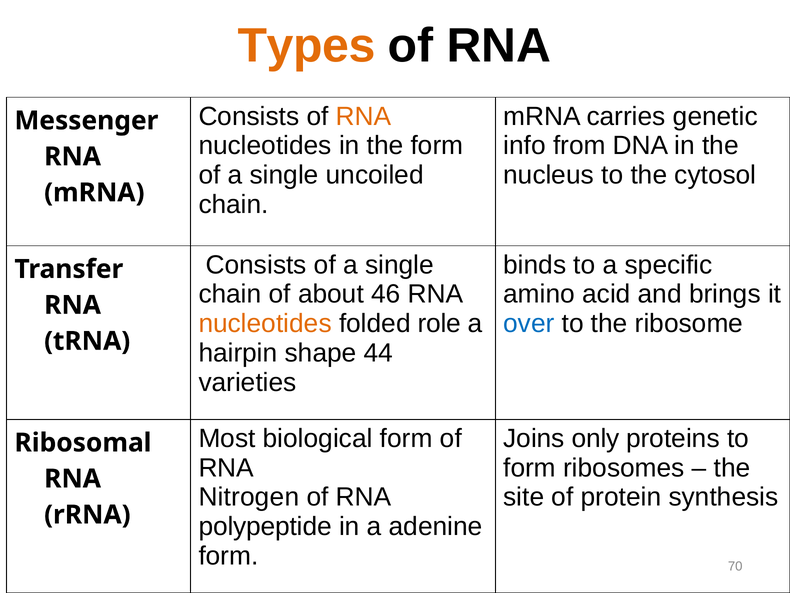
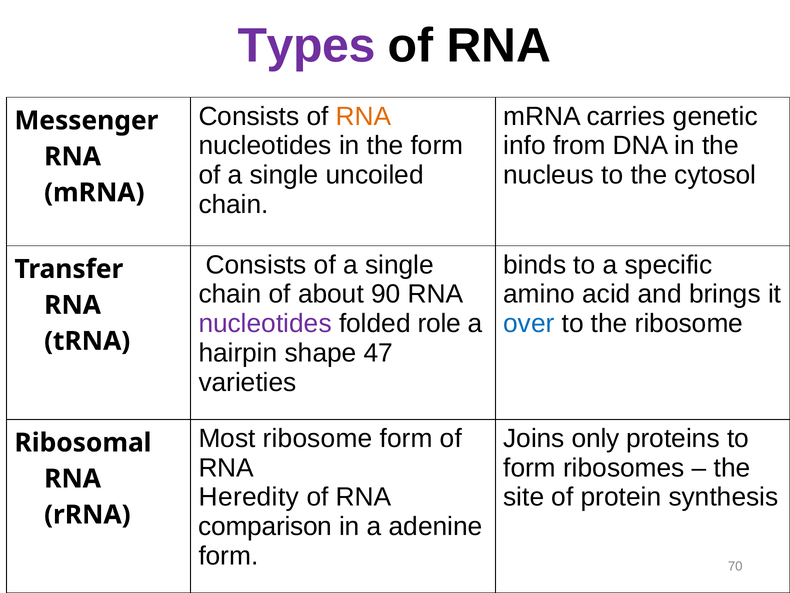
Types colour: orange -> purple
46: 46 -> 90
nucleotides at (265, 323) colour: orange -> purple
44: 44 -> 47
Most biological: biological -> ribosome
Nitrogen: Nitrogen -> Heredity
polypeptide: polypeptide -> comparison
